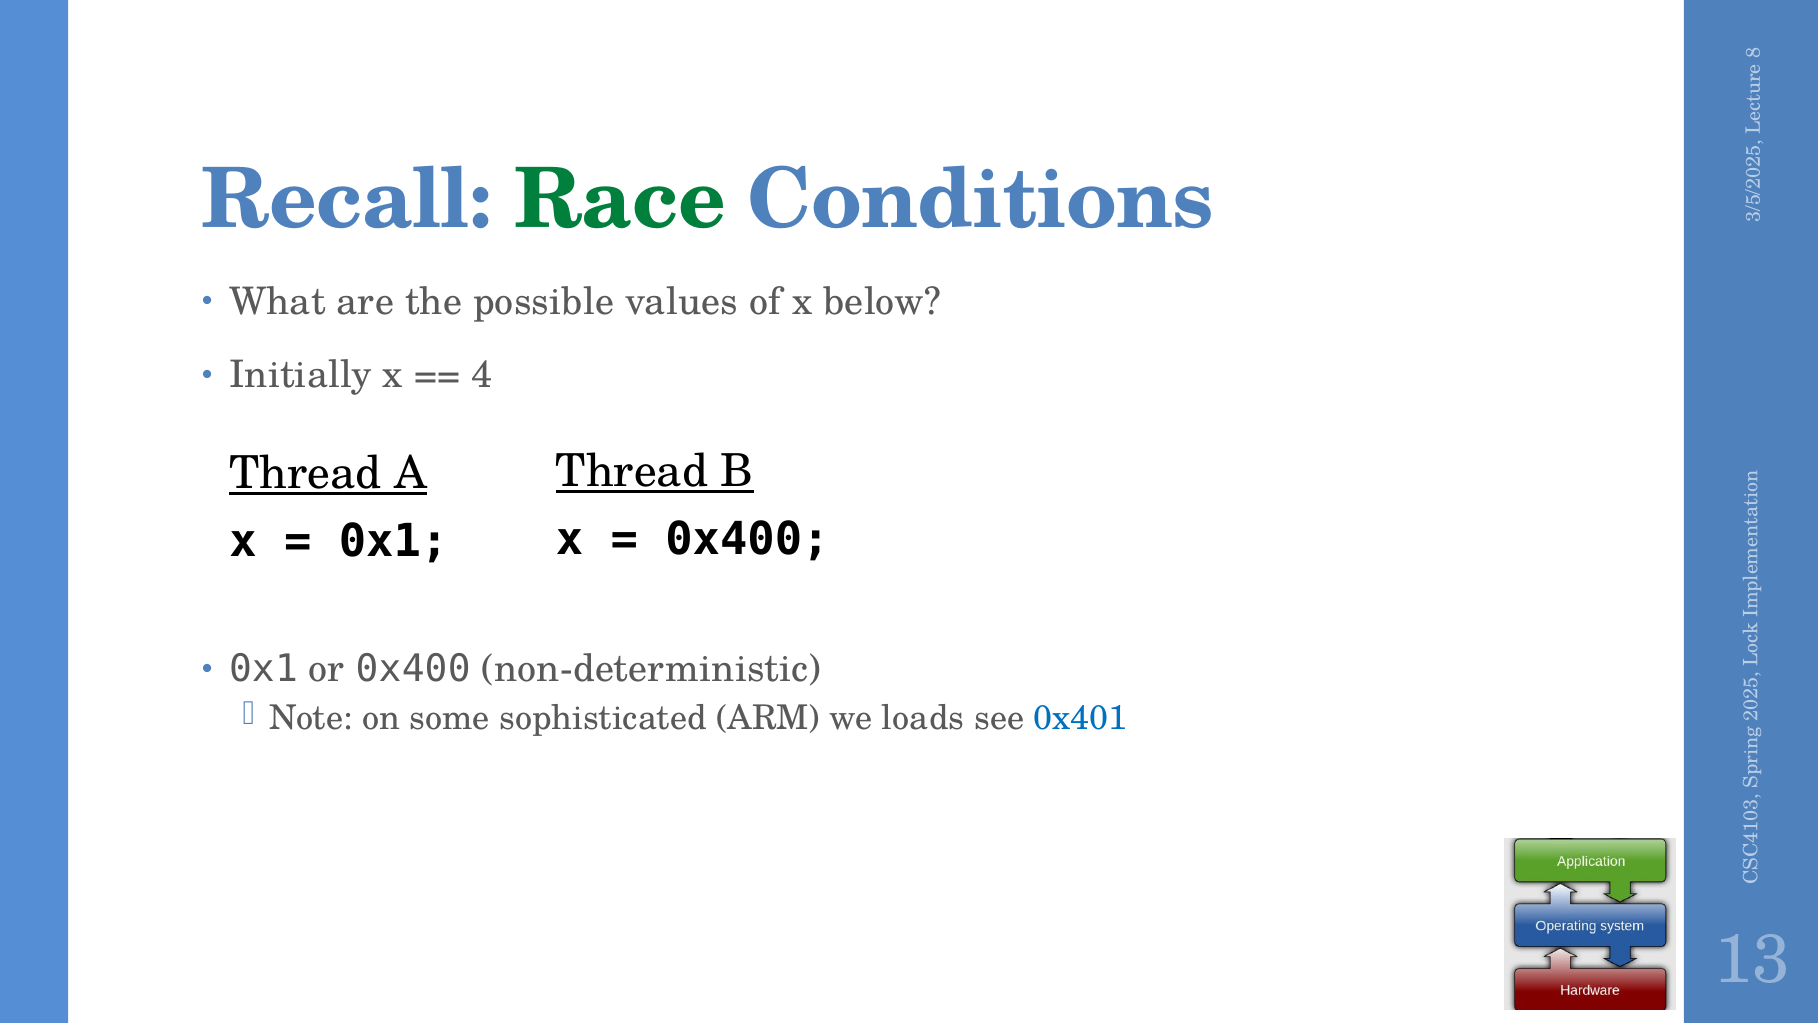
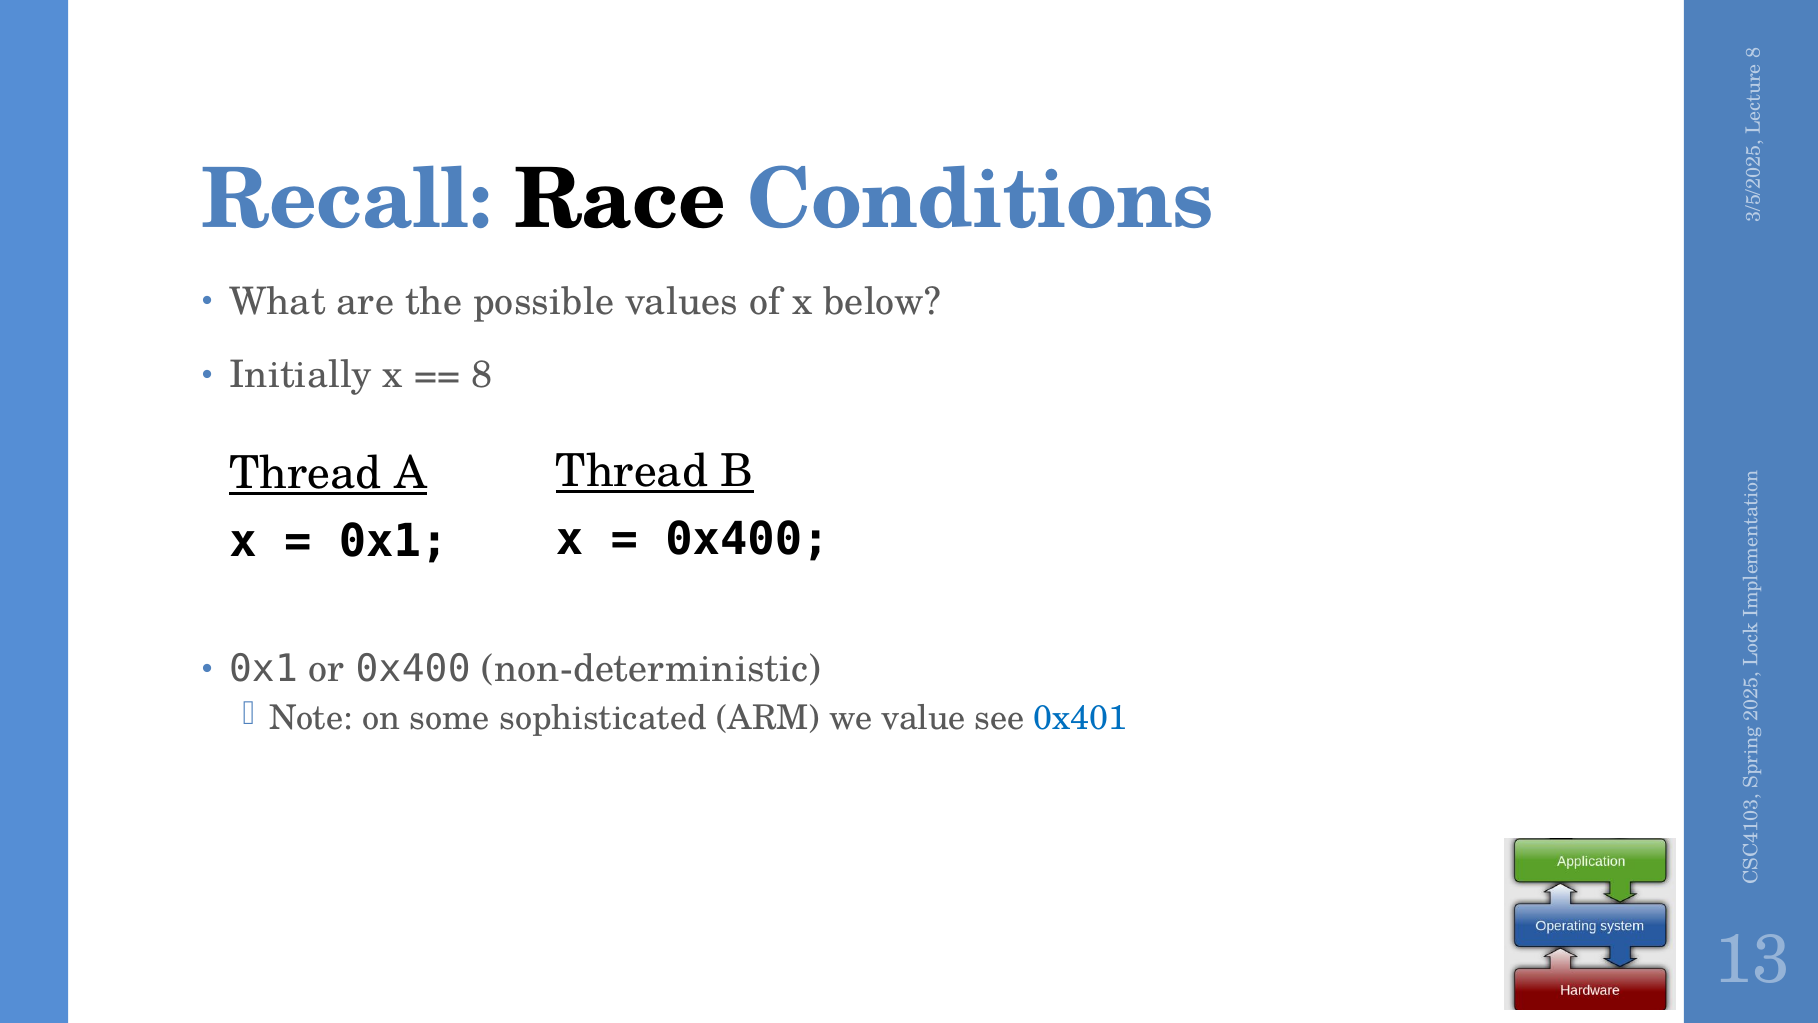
Race colour: green -> black
4 at (482, 375): 4 -> 8
loads: loads -> value
